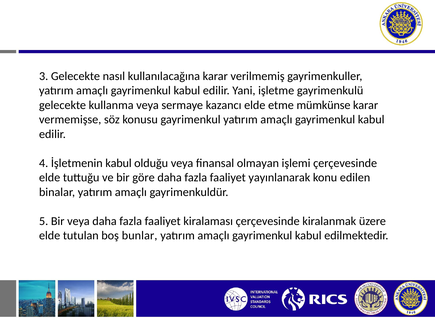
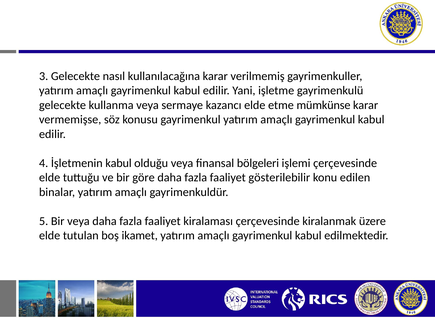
olmayan: olmayan -> bölgeleri
yayınlanarak: yayınlanarak -> gösterilebilir
bunlar: bunlar -> ikamet
